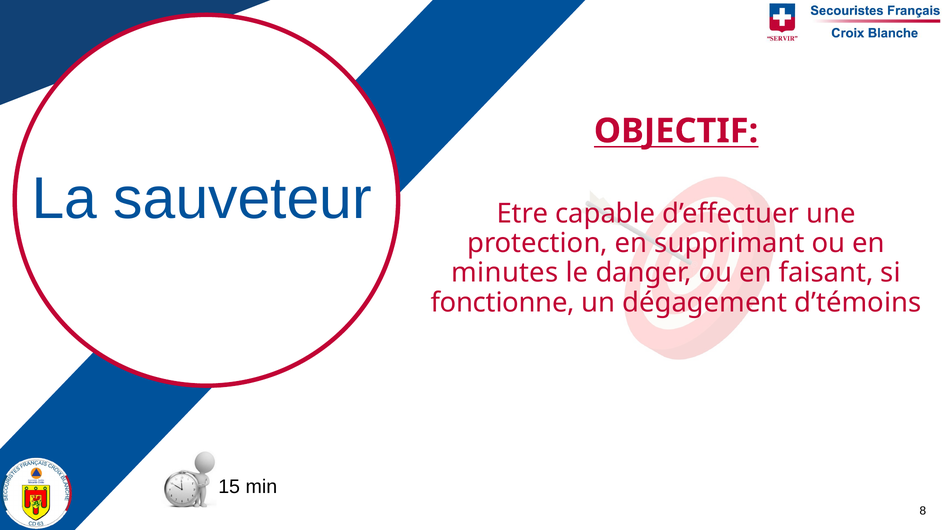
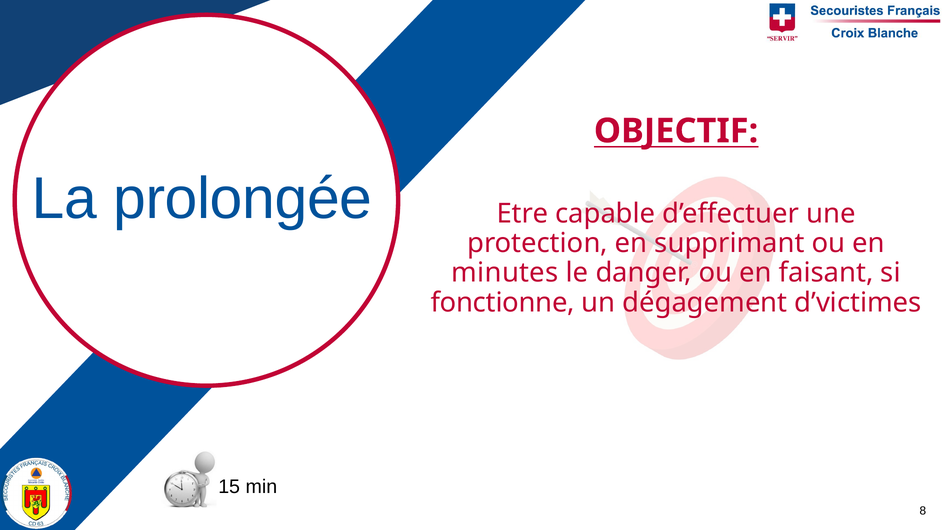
sauveteur: sauveteur -> prolongée
d’témoins: d’témoins -> d’victimes
